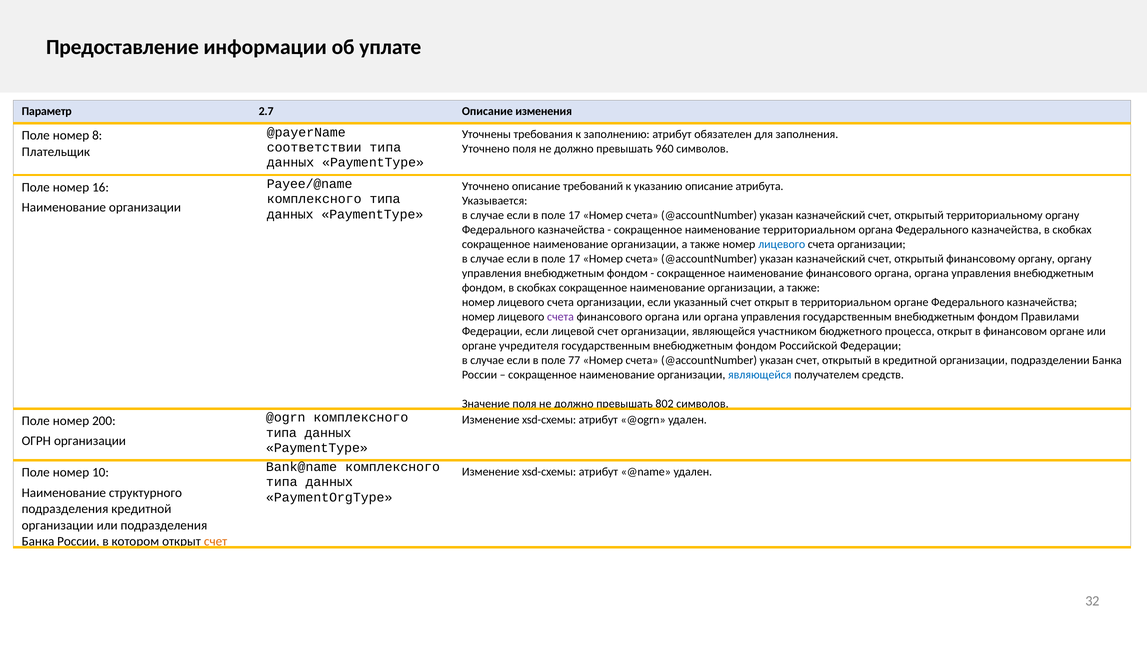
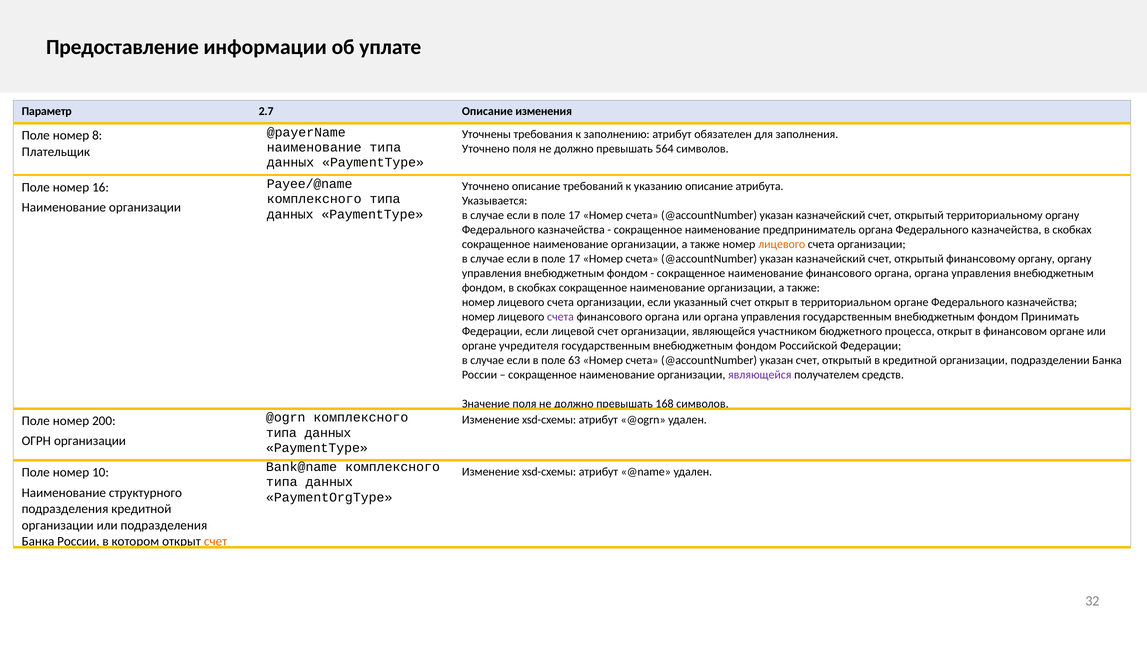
соответствии at (314, 147): соответствии -> наименование
960: 960 -> 564
наименование территориальном: территориальном -> предприниматель
лицевого at (782, 244) colour: blue -> orange
Правилами: Правилами -> Принимать
77: 77 -> 63
являющейся at (760, 375) colour: blue -> purple
802: 802 -> 168
